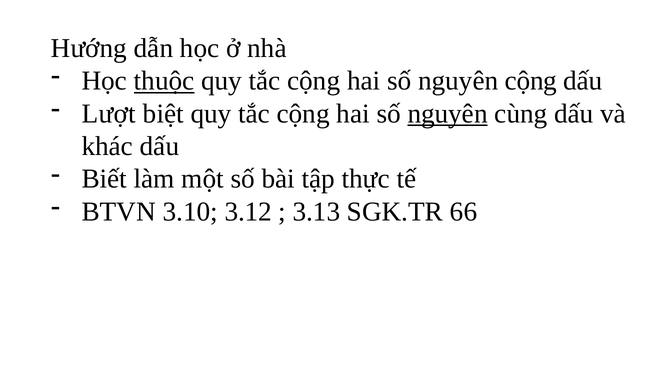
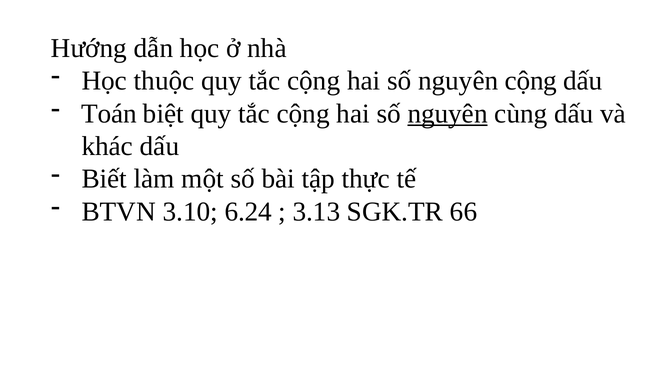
thuộc underline: present -> none
Lượt: Lượt -> Toán
3.12: 3.12 -> 6.24
